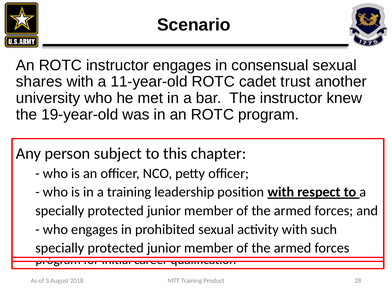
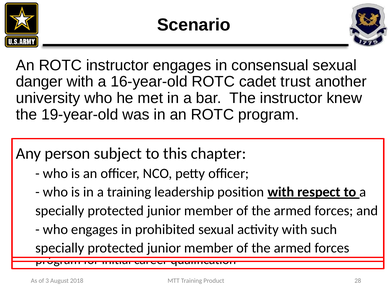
shares: shares -> danger
11-year-old: 11-year-old -> 16-year-old
